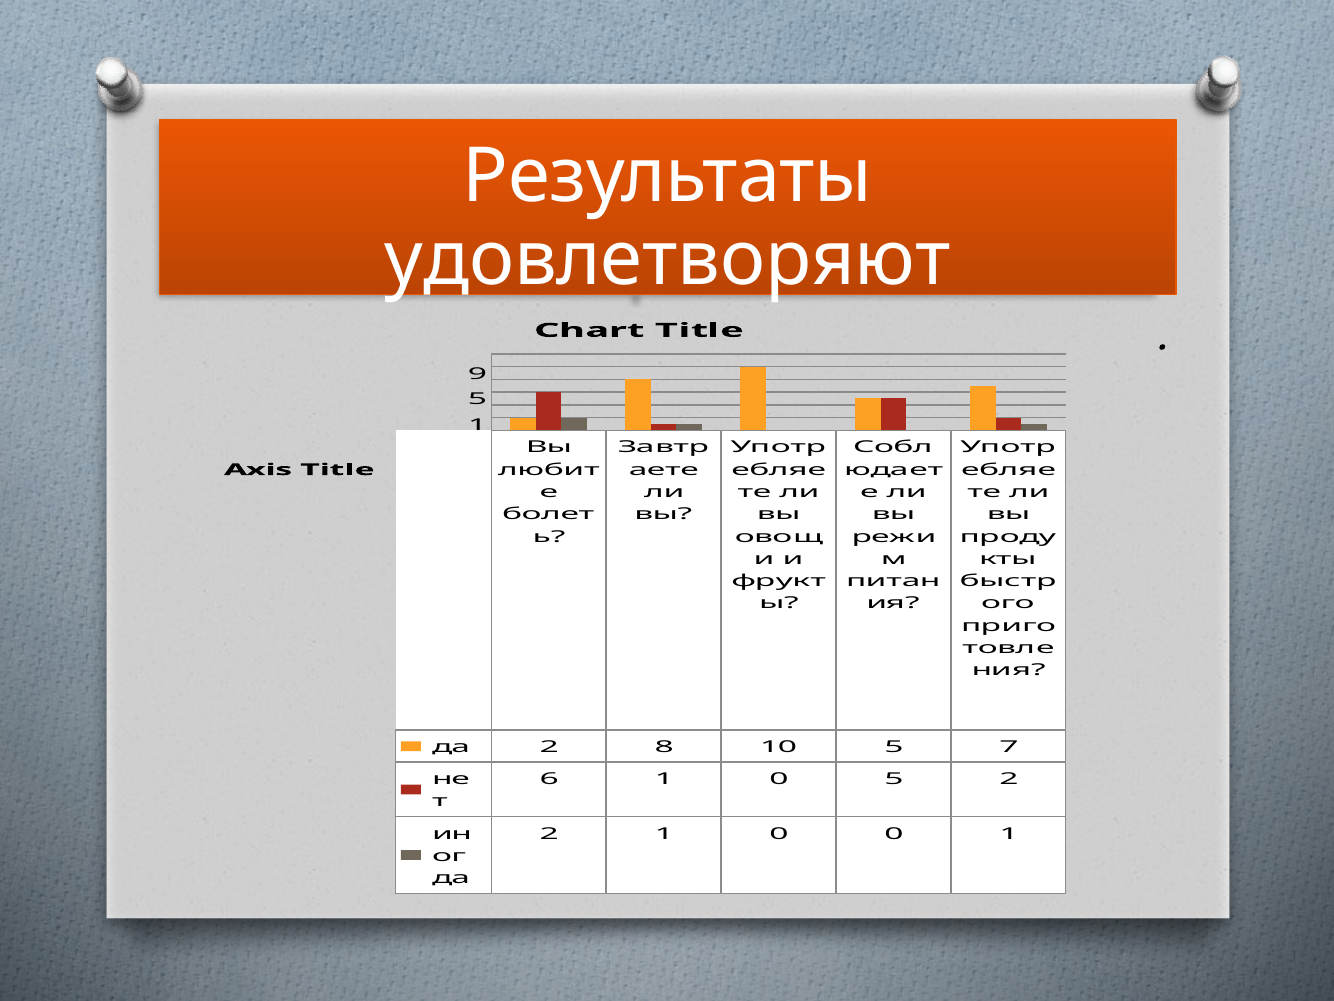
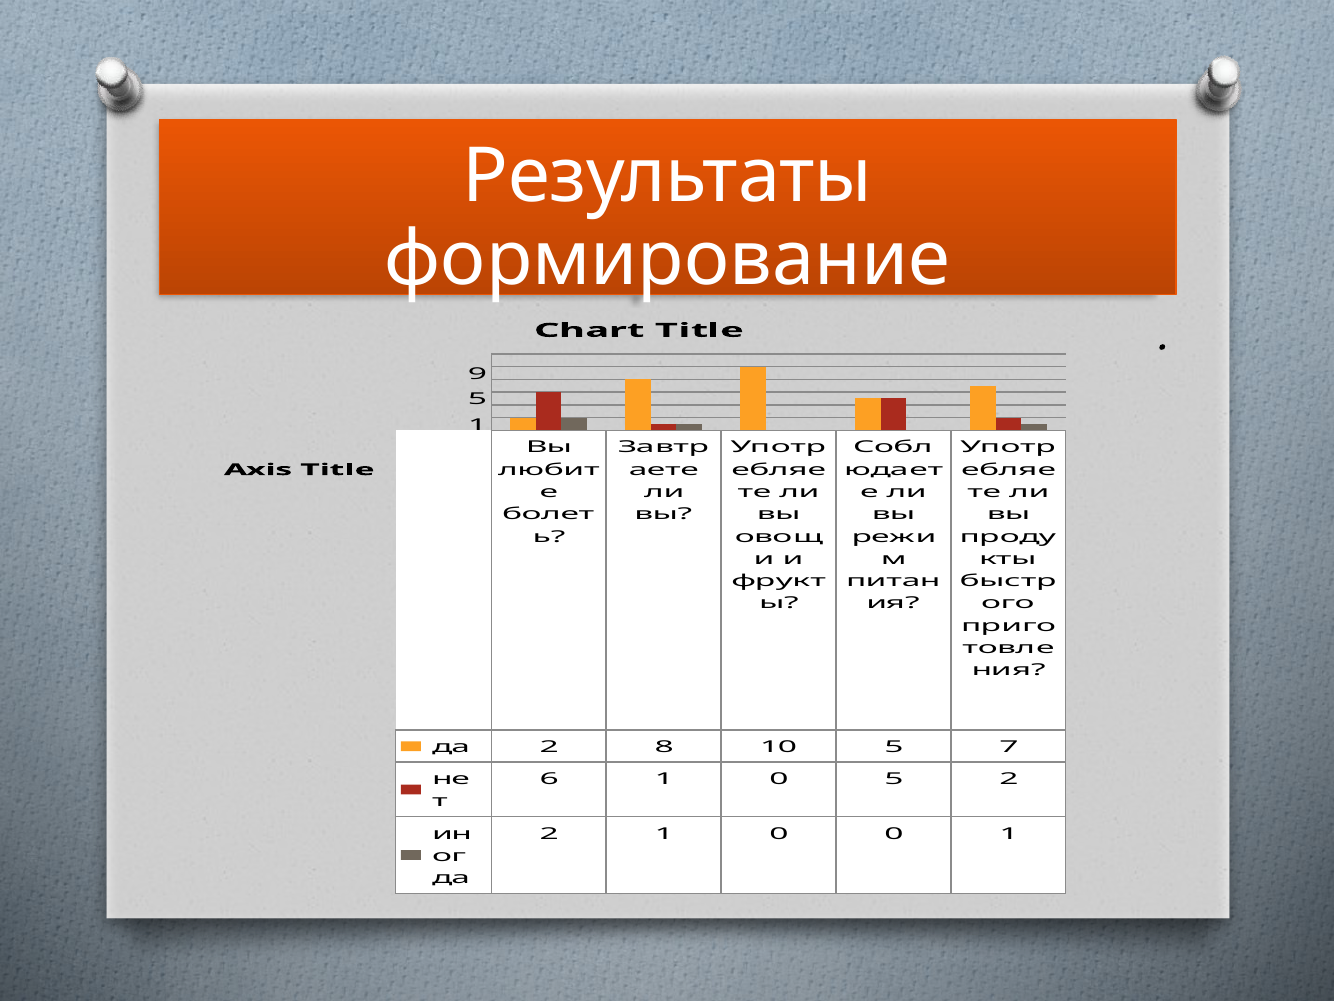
удовлетворяют: удовлетворяют -> формирование
